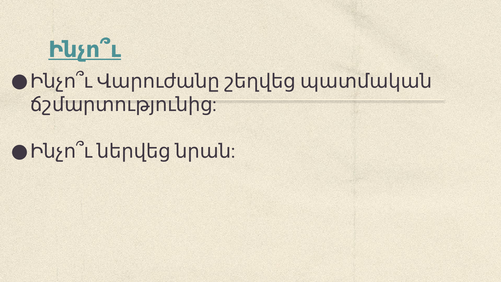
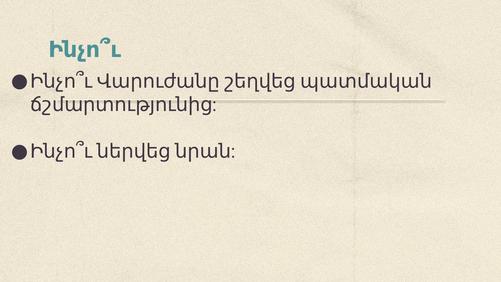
Ինչո՞ւ underline: present -> none
